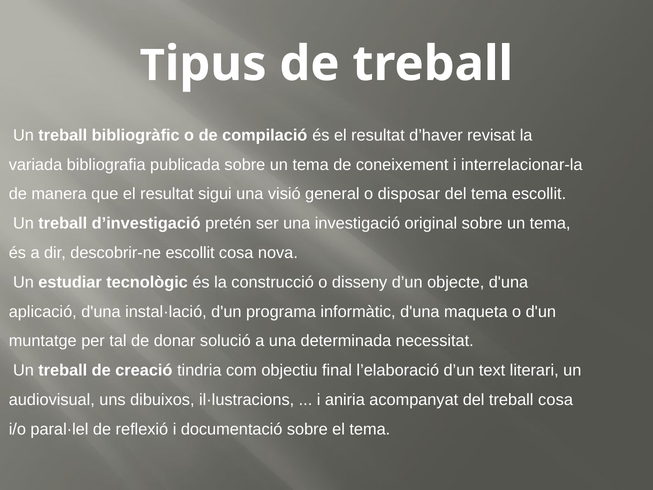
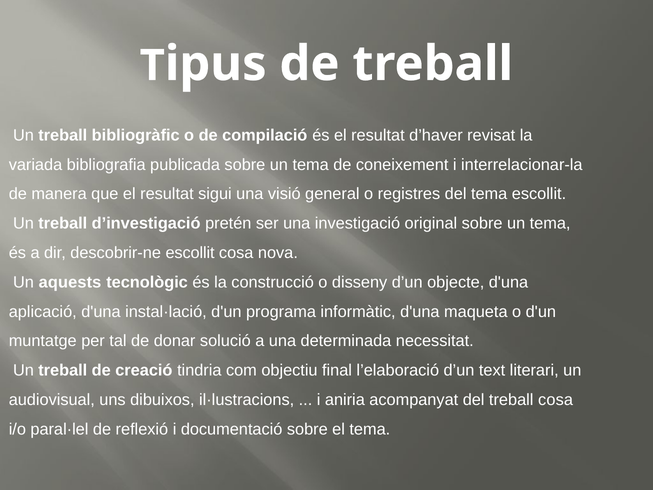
disposar: disposar -> registres
estudiar: estudiar -> aquests
